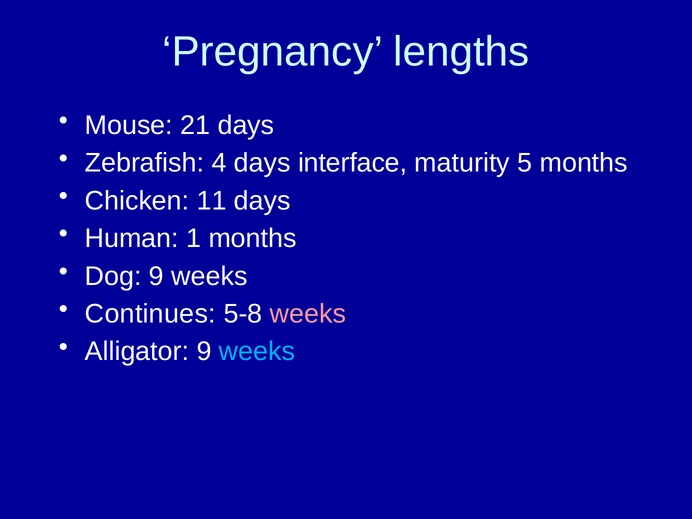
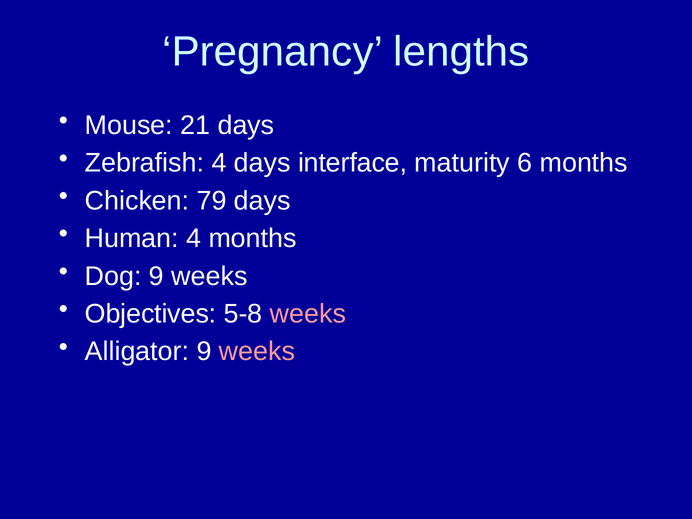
5: 5 -> 6
11: 11 -> 79
Human 1: 1 -> 4
Continues: Continues -> Objectives
weeks at (257, 352) colour: light blue -> pink
